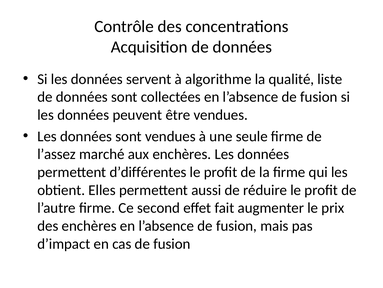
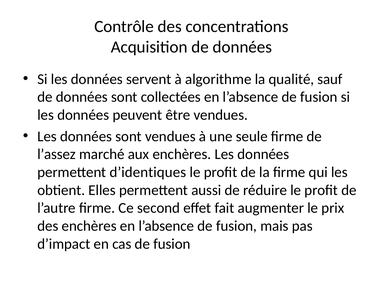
liste: liste -> sauf
d’différentes: d’différentes -> d’identiques
